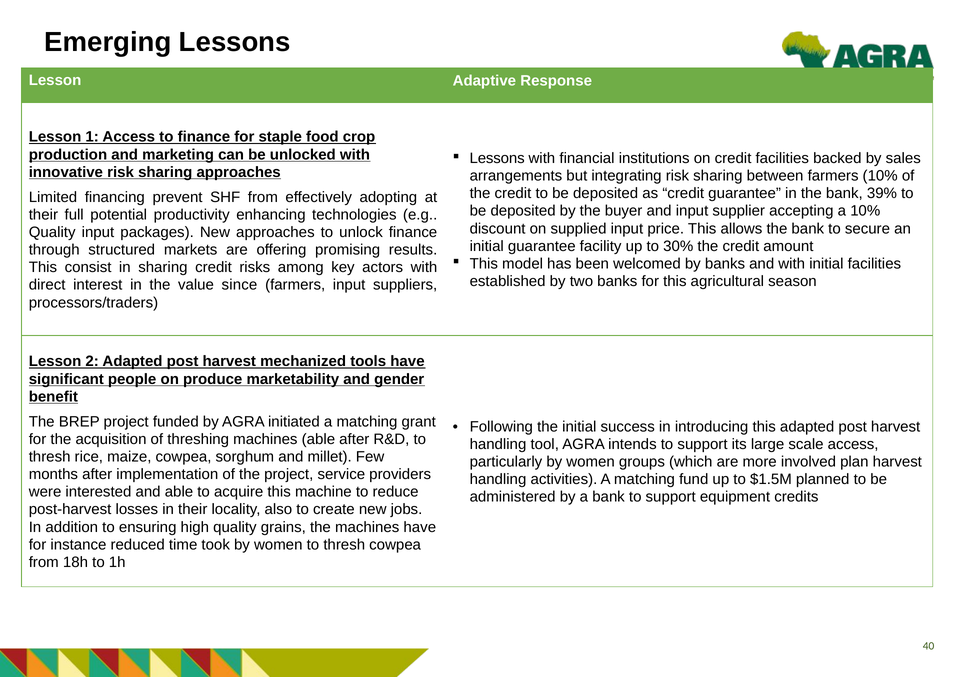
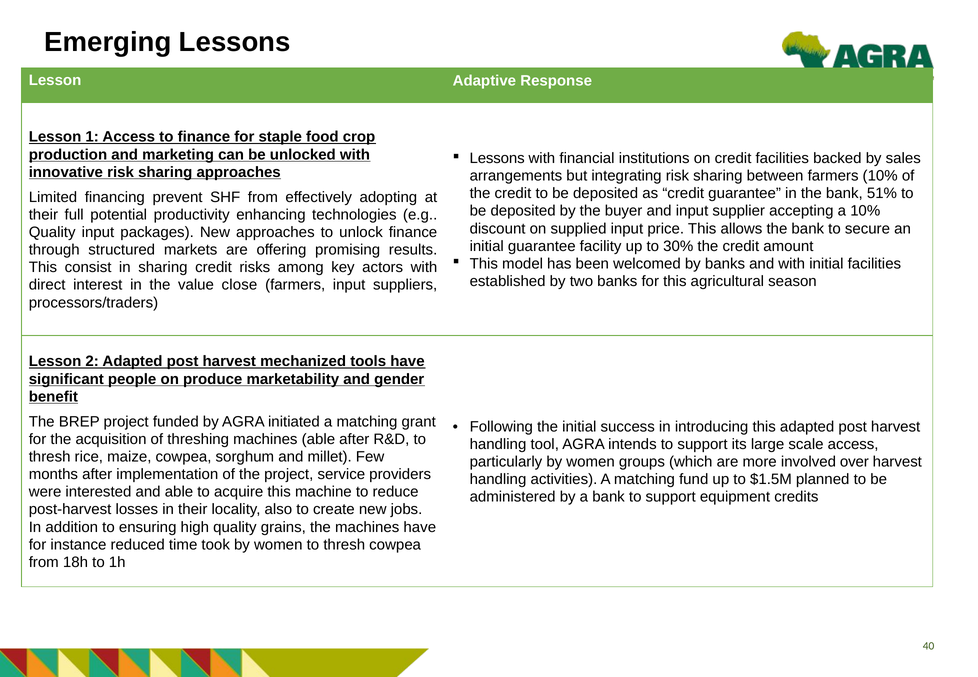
39%: 39% -> 51%
since: since -> close
plan: plan -> over
